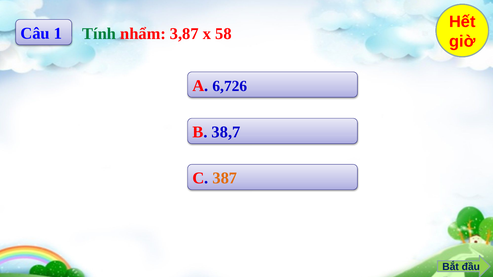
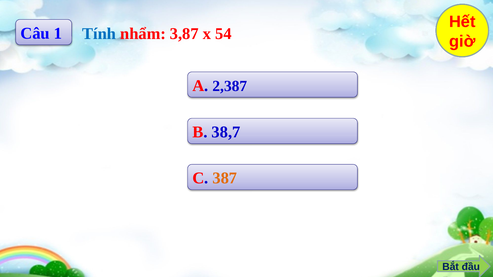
Tính colour: green -> blue
58: 58 -> 54
6,726: 6,726 -> 2,387
